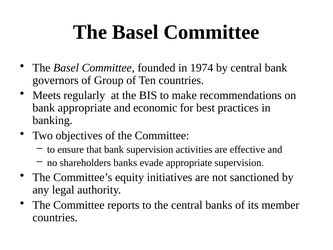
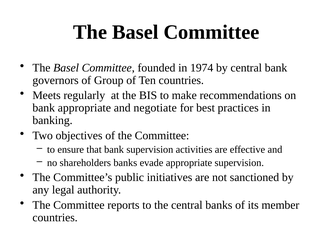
economic: economic -> negotiate
equity: equity -> public
